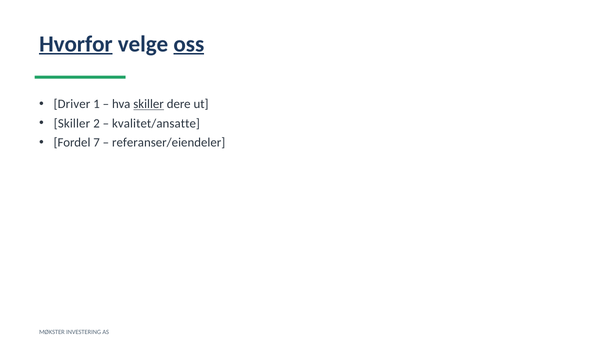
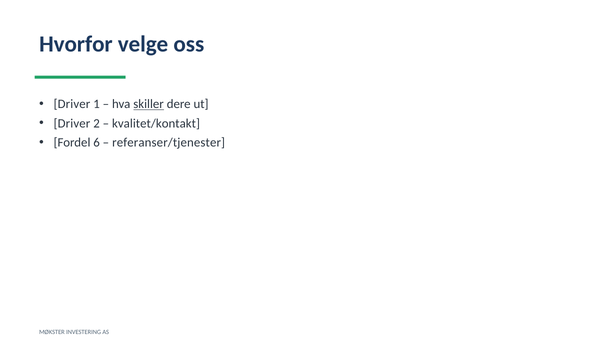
Hvorfor underline: present -> none
oss underline: present -> none
Skiller at (72, 124): Skiller -> Driver
kvalitet/ansatte: kvalitet/ansatte -> kvalitet/kontakt
7: 7 -> 6
referanser/eiendeler: referanser/eiendeler -> referanser/tjenester
